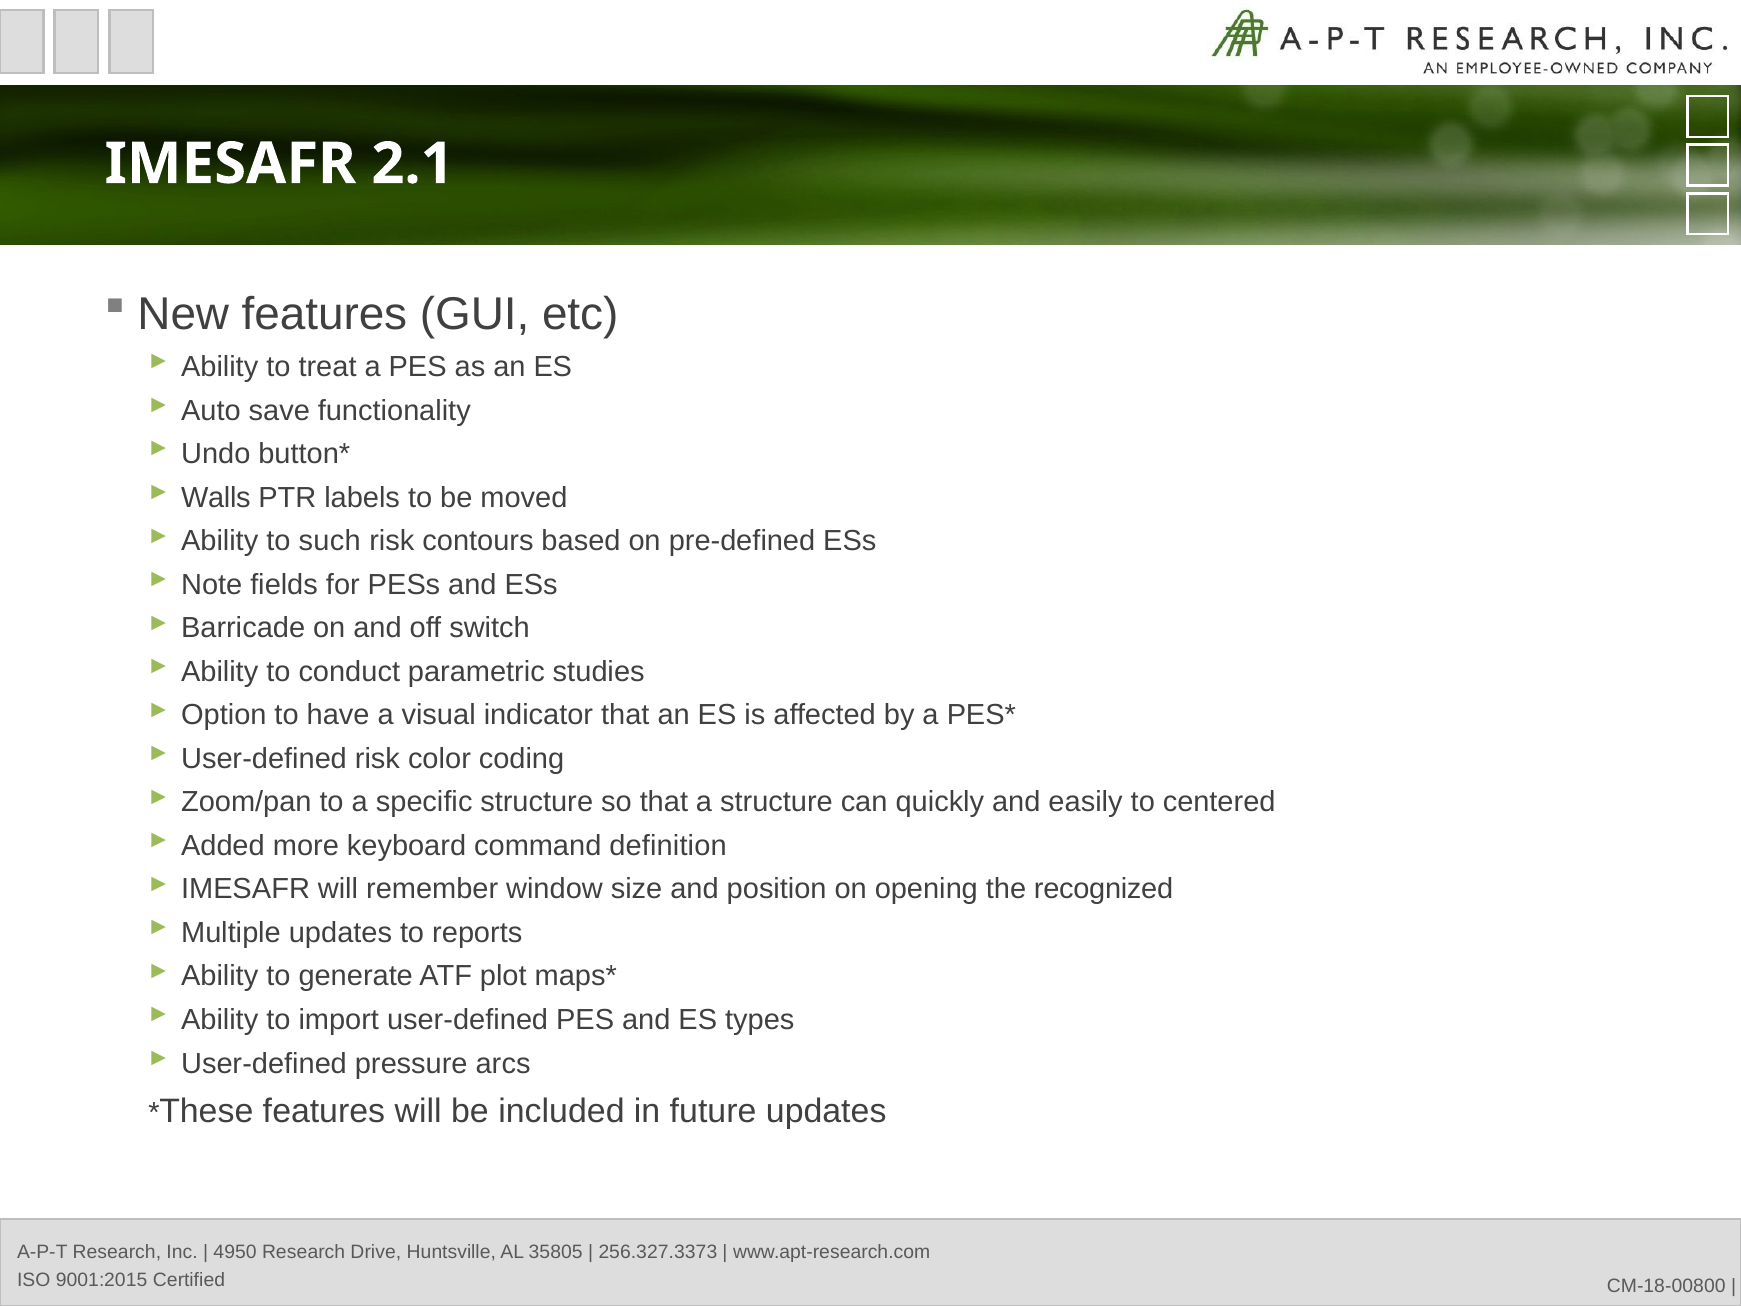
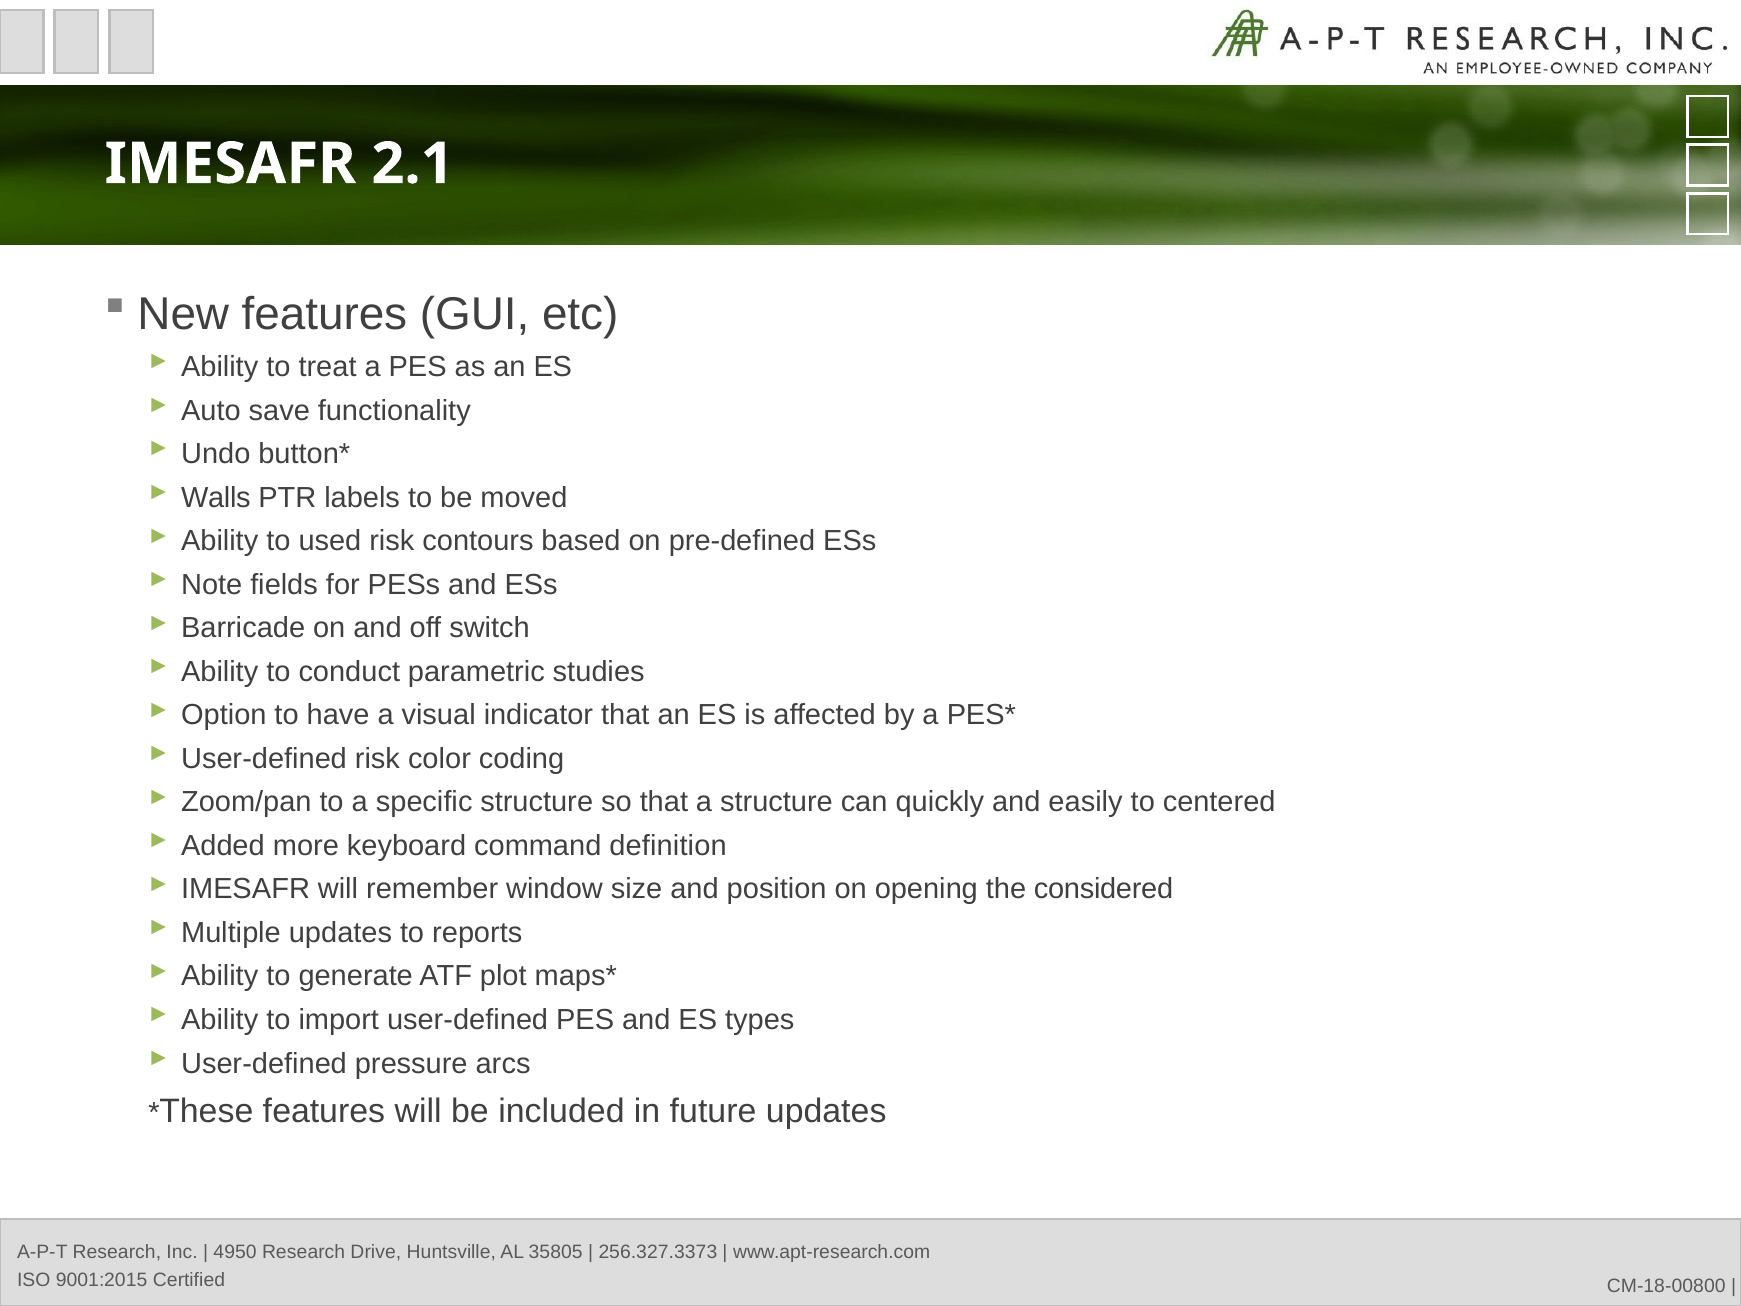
such: such -> used
recognized: recognized -> considered
